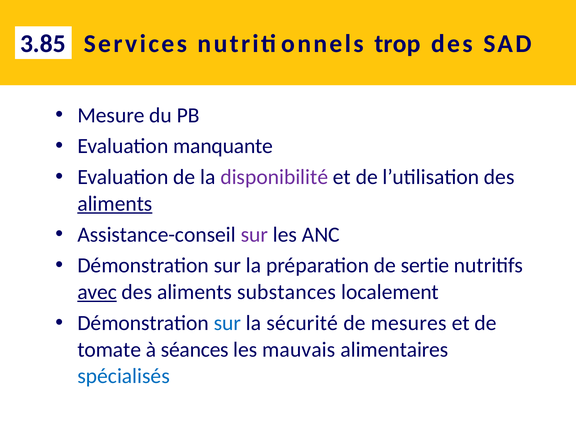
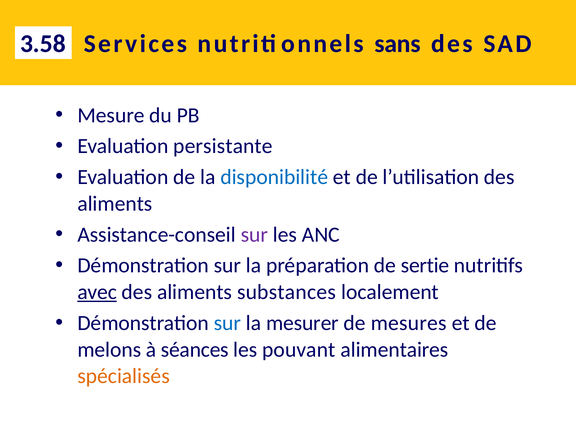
trop: trop -> sans
3.85: 3.85 -> 3.58
manquante: manquante -> persistante
disponibilité colour: purple -> blue
aliments at (115, 204) underline: present -> none
sécurité: sécurité -> mesurer
tomate: tomate -> melons
mauvais: mauvais -> pouvant
spécialisés colour: blue -> orange
